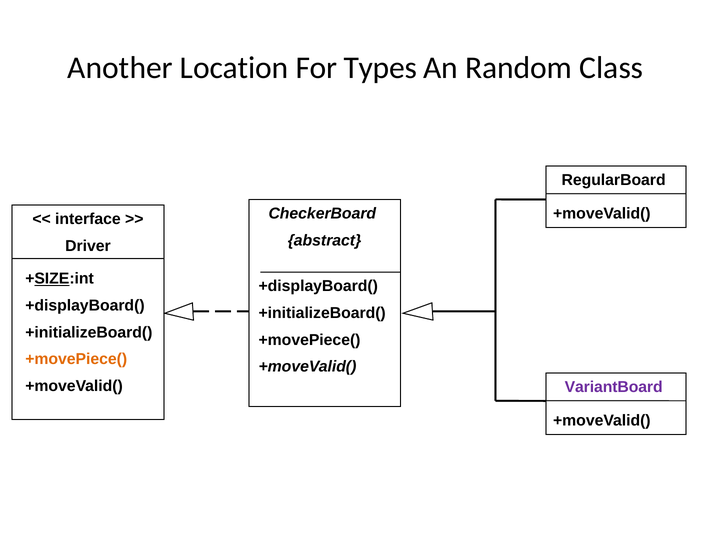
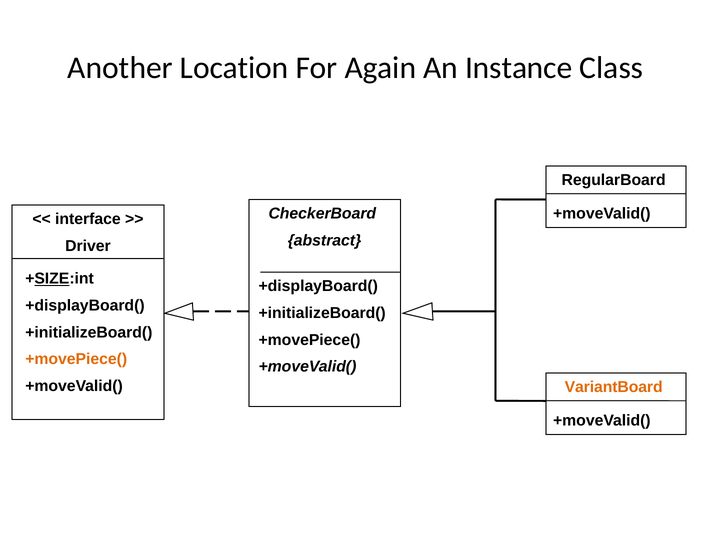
Types: Types -> Again
Random: Random -> Instance
VariantBoard colour: purple -> orange
